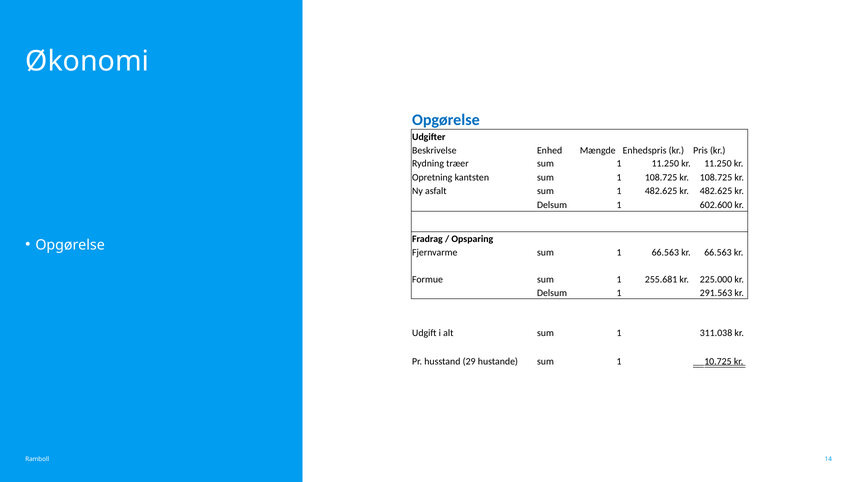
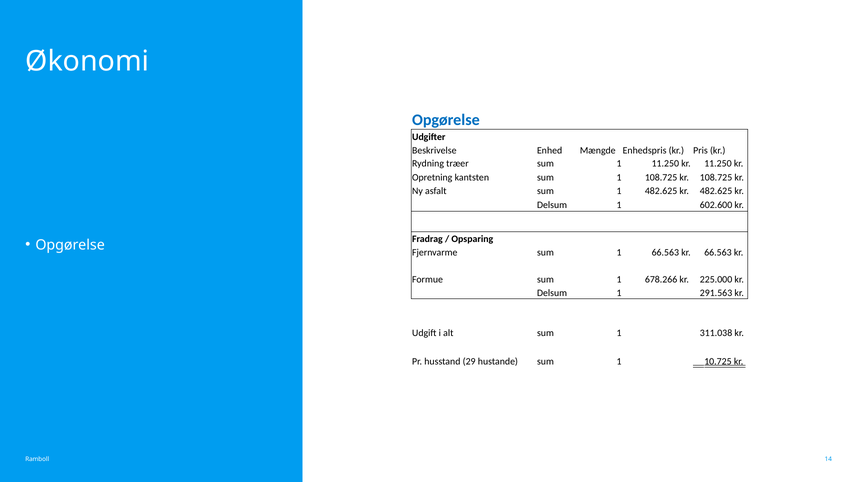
255.681: 255.681 -> 678.266
